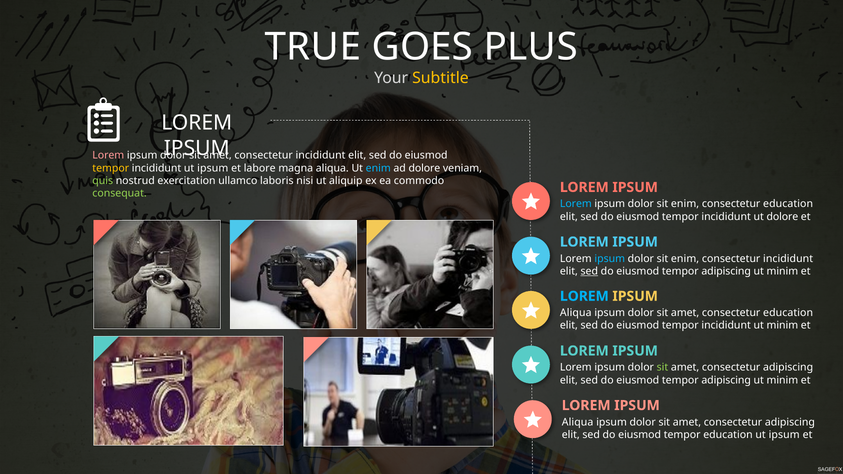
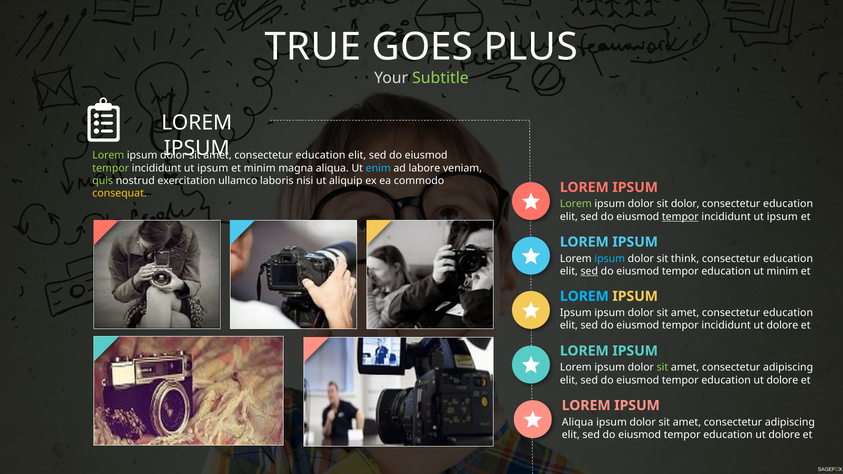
Subtitle colour: yellow -> light green
Lorem at (108, 156) colour: pink -> light green
incididunt at (321, 156): incididunt -> education
tempor at (111, 168) colour: yellow -> light green
et labore: labore -> minim
ad dolore: dolore -> labore
consequat colour: light green -> yellow
Lorem at (576, 204) colour: light blue -> light green
enim at (685, 204): enim -> dolor
tempor at (680, 217) underline: none -> present
dolore at (782, 217): dolore -> ipsum
enim at (685, 259): enim -> think
incididunt at (788, 259): incididunt -> education
adipiscing at (726, 271): adipiscing -> education
Aliqua at (576, 313): Aliqua -> Ipsum
incididunt ut minim: minim -> dolore
adipiscing at (726, 380): adipiscing -> education
minim at (782, 380): minim -> dolore
ipsum at (784, 435): ipsum -> dolore
